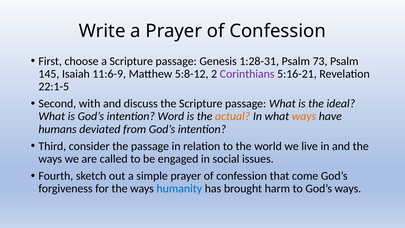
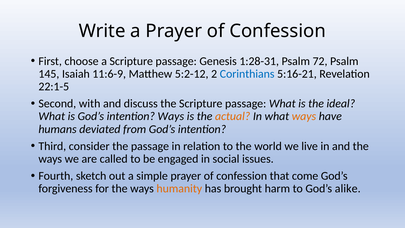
73: 73 -> 72
5:8-12: 5:8-12 -> 5:2-12
Corinthians colour: purple -> blue
intention Word: Word -> Ways
humanity colour: blue -> orange
God’s ways: ways -> alike
